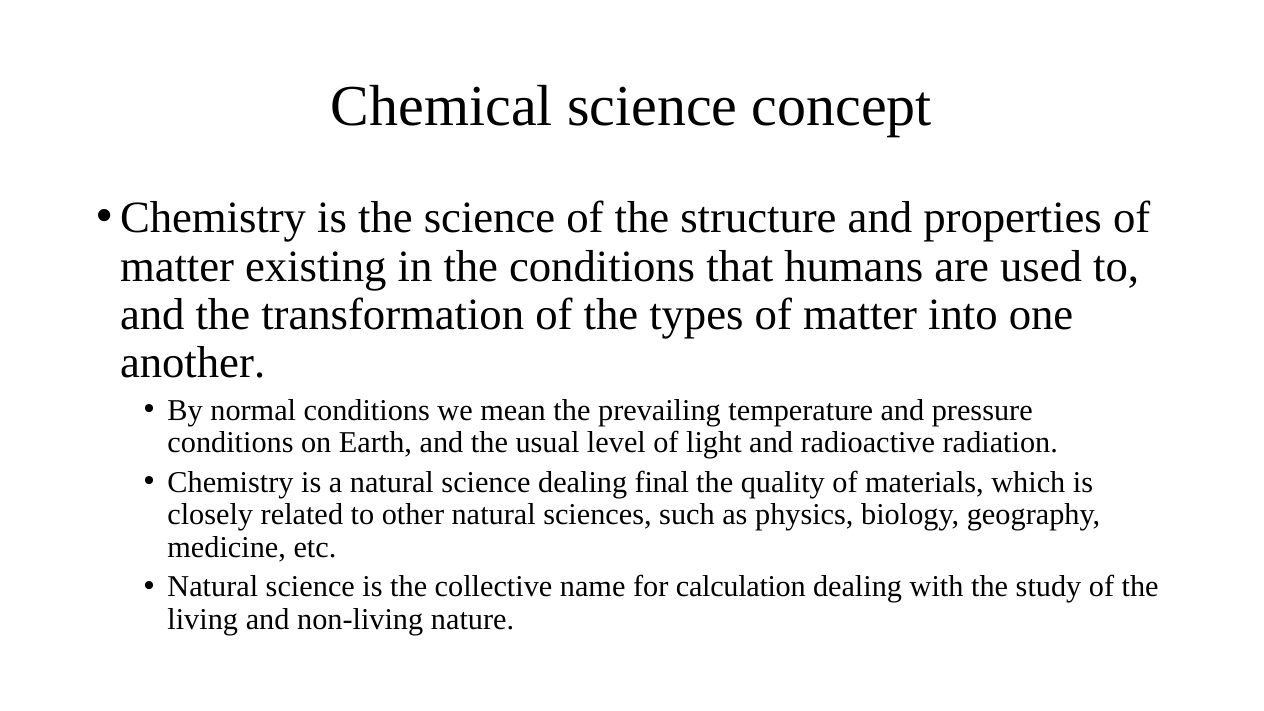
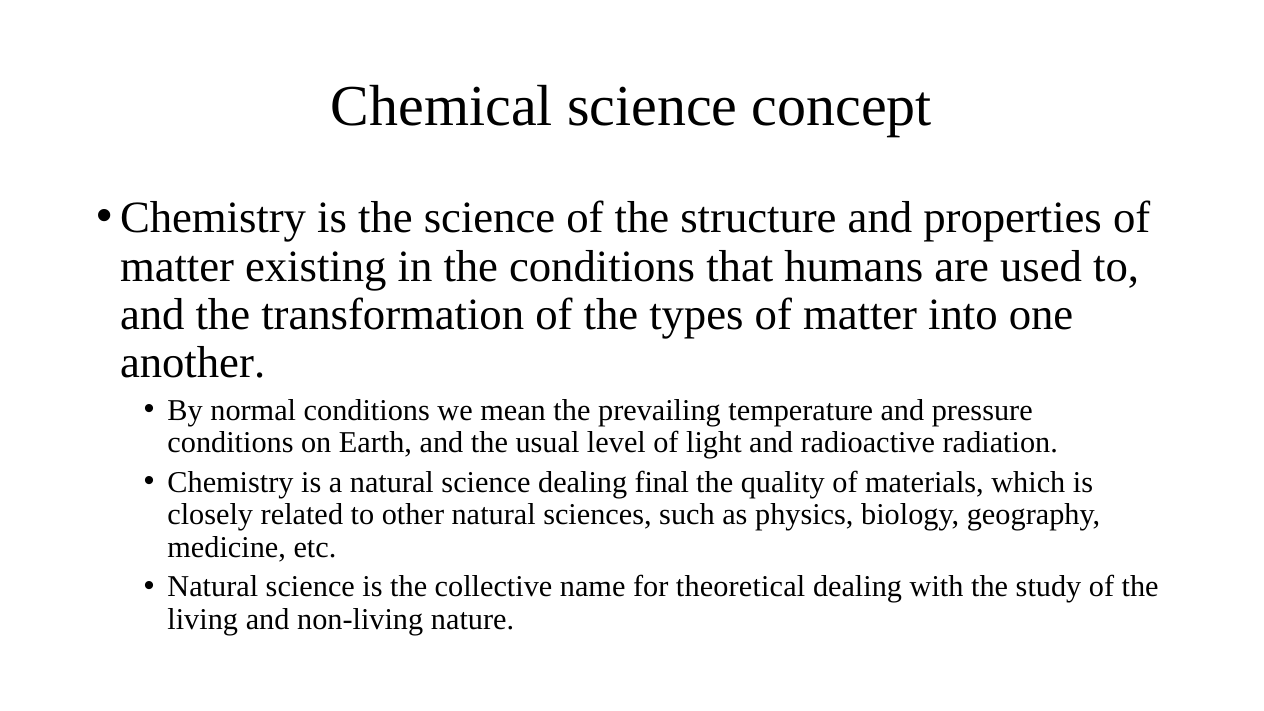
calculation: calculation -> theoretical
